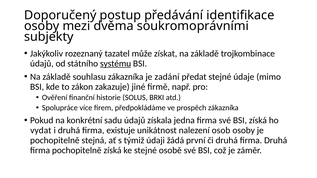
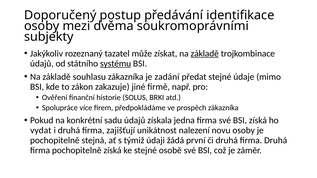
základě at (205, 54) underline: none -> present
existuje: existuje -> zajišťují
osob: osob -> novu
